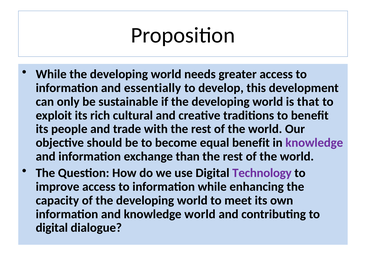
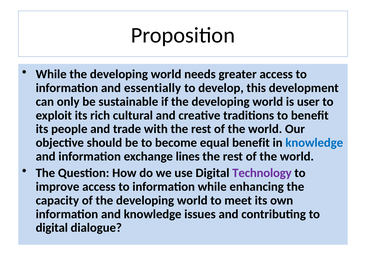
that: that -> user
knowledge at (314, 143) colour: purple -> blue
than: than -> lines
knowledge world: world -> issues
